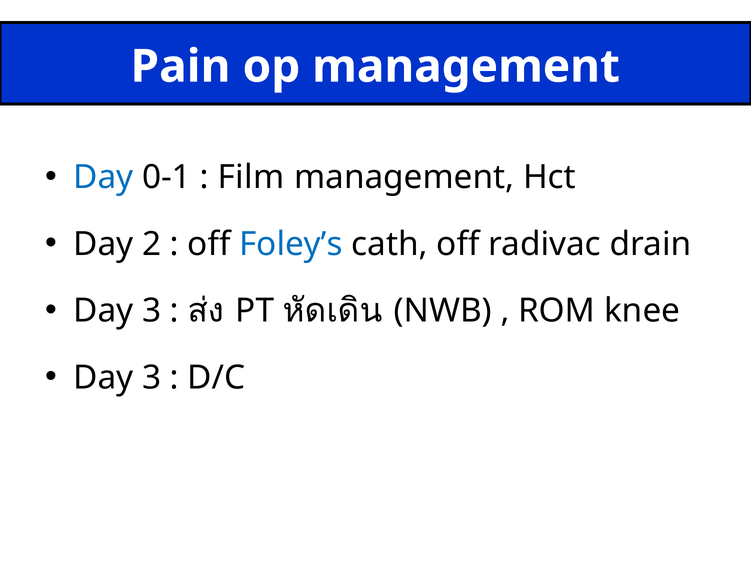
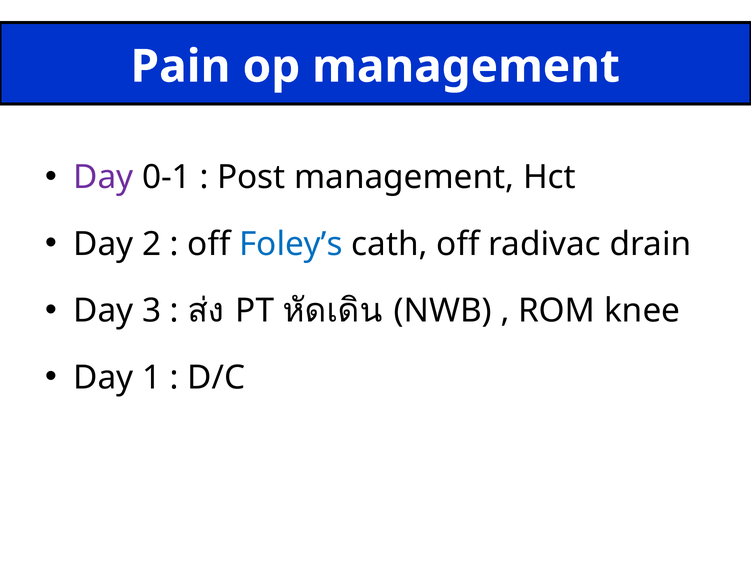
Day at (103, 178) colour: blue -> purple
Film: Film -> Post
3 at (152, 378): 3 -> 1
